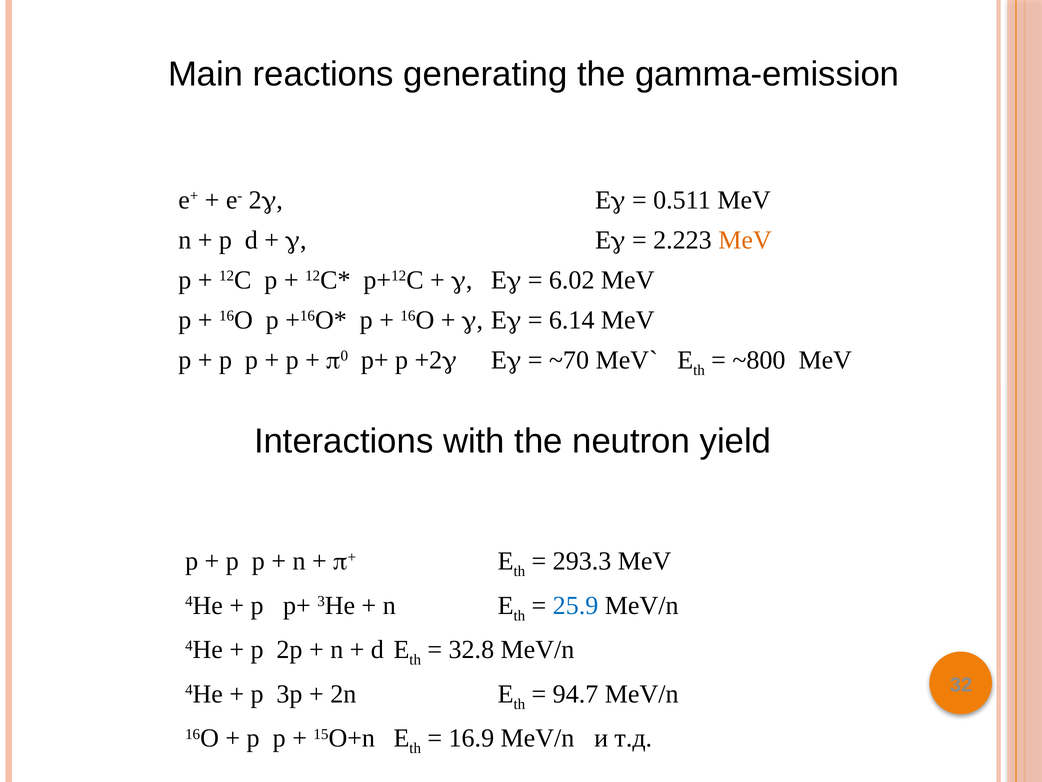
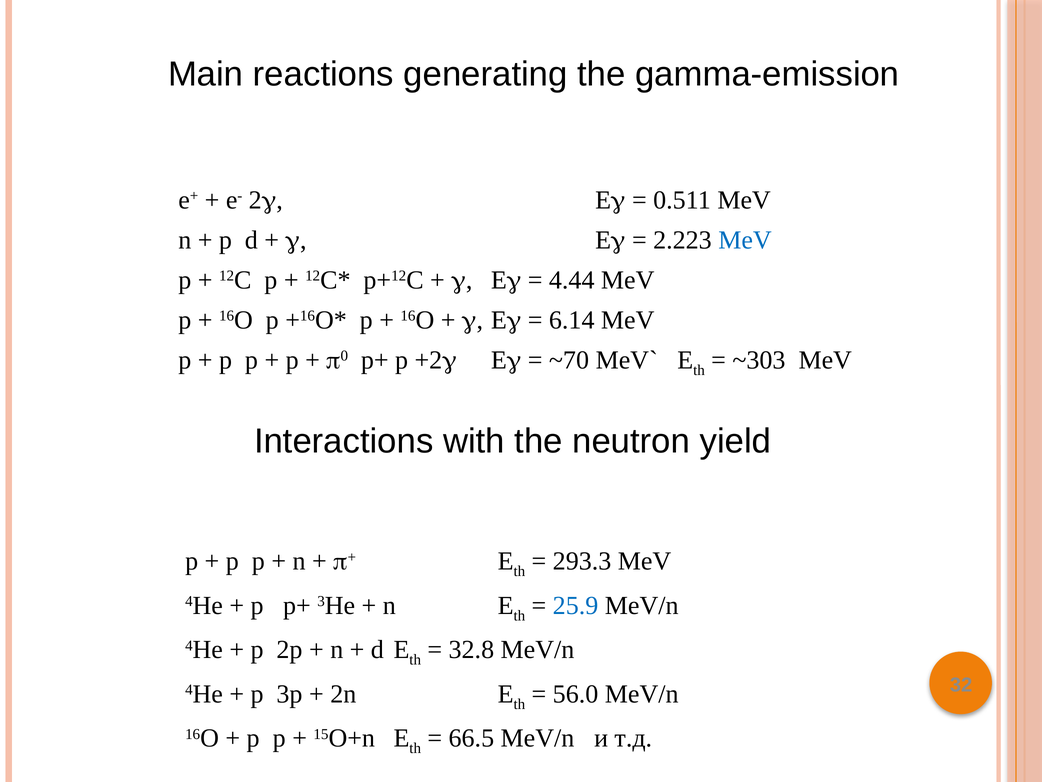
MeV at (745, 240) colour: orange -> blue
6.02: 6.02 -> 4.44
~800: ~800 -> ~303
94.7: 94.7 -> 56.0
16.9: 16.9 -> 66.5
